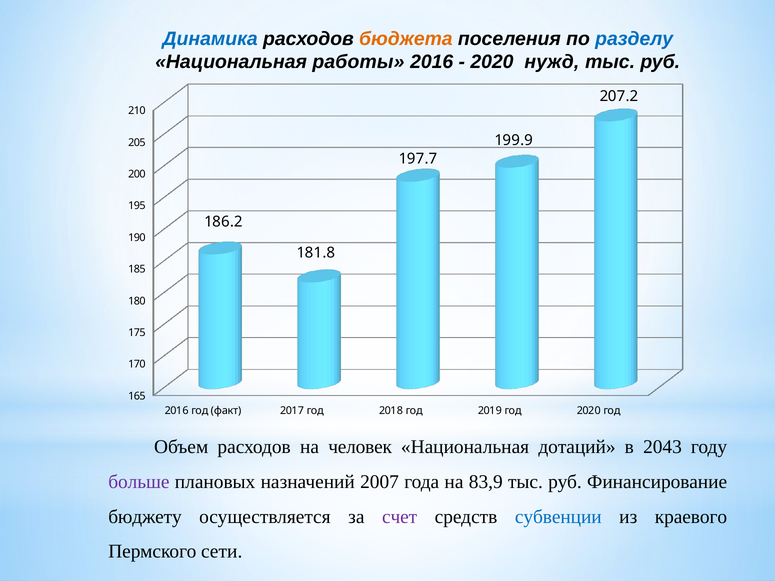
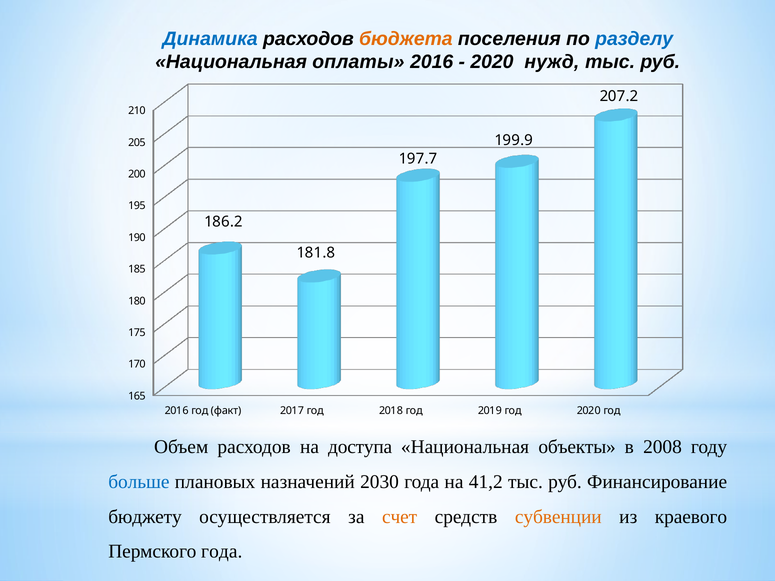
работы: работы -> оплаты
человек: человек -> доступа
дотаций: дотаций -> объекты
2043: 2043 -> 2008
больше colour: purple -> blue
2007: 2007 -> 2030
83,9: 83,9 -> 41,2
счет colour: purple -> orange
субвенции colour: blue -> orange
Пермского сети: сети -> года
